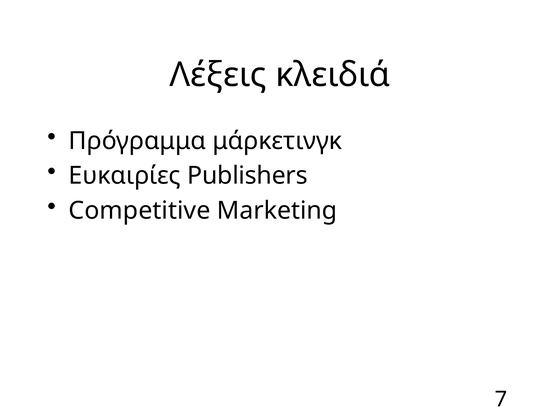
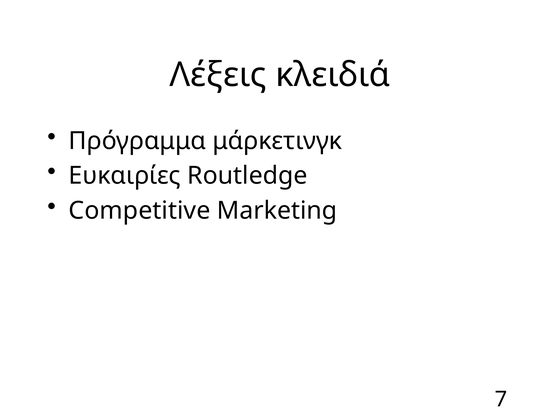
Publishers: Publishers -> Routledge
